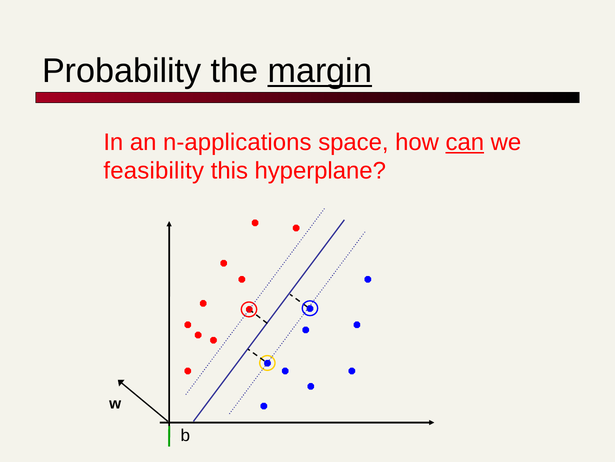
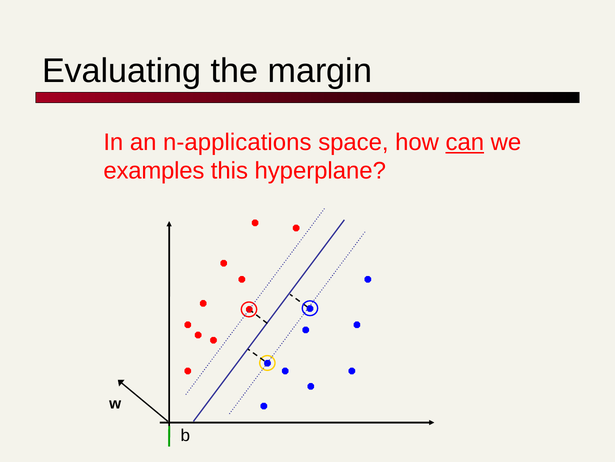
Probability: Probability -> Evaluating
margin underline: present -> none
feasibility: feasibility -> examples
